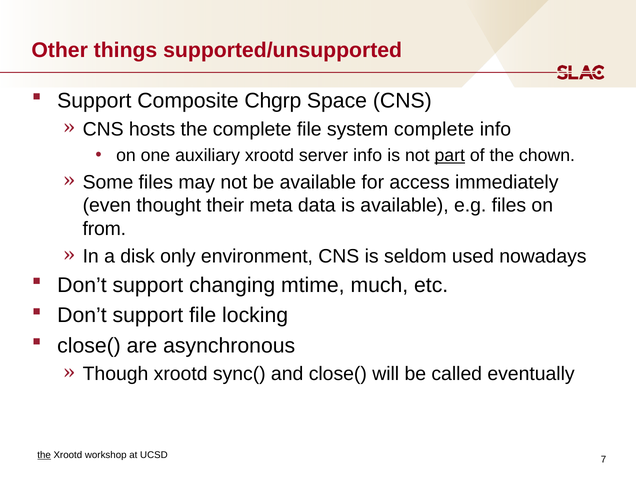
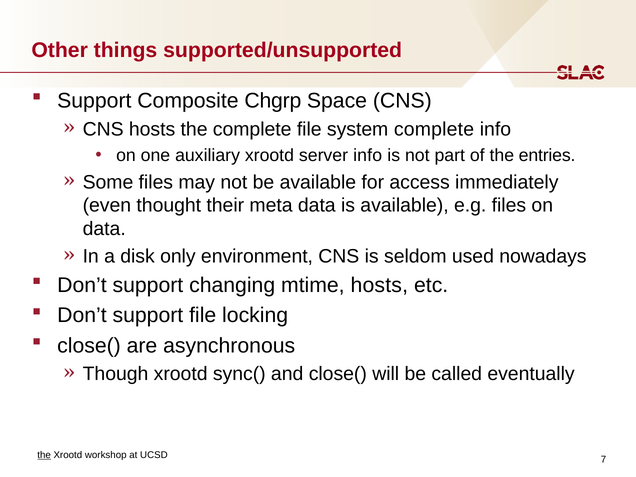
part underline: present -> none
chown: chown -> entries
from at (104, 229): from -> data
mtime much: much -> hosts
